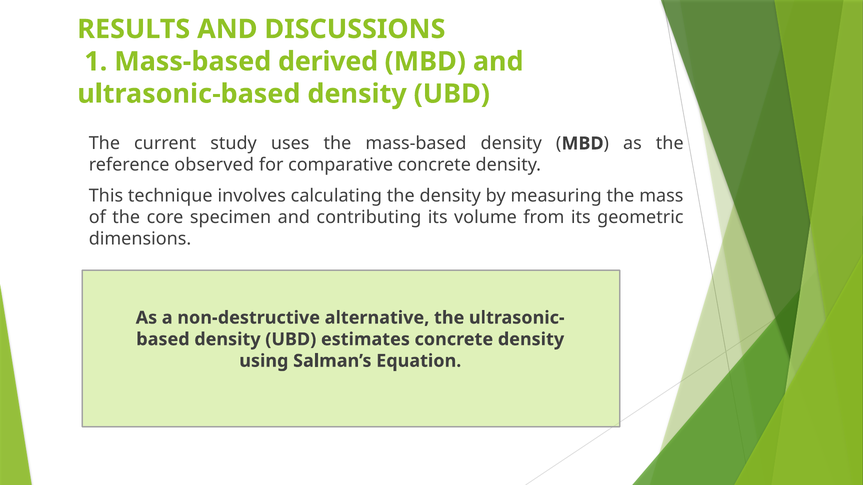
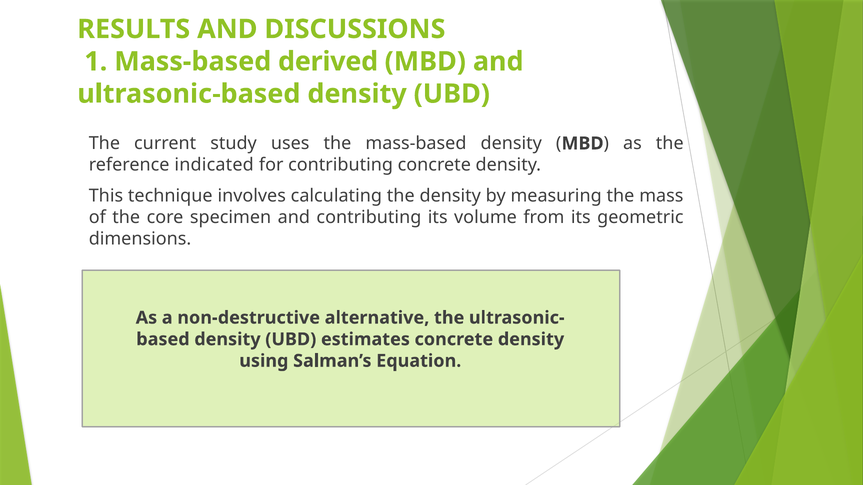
observed: observed -> indicated
for comparative: comparative -> contributing
